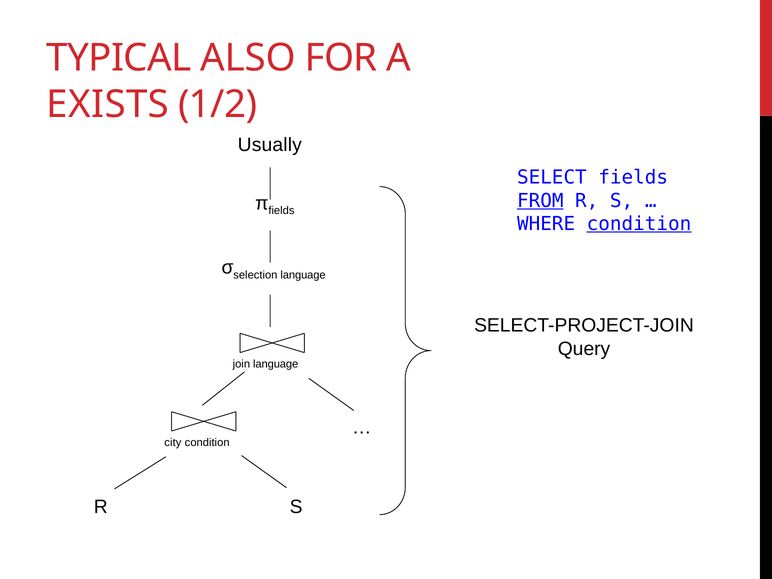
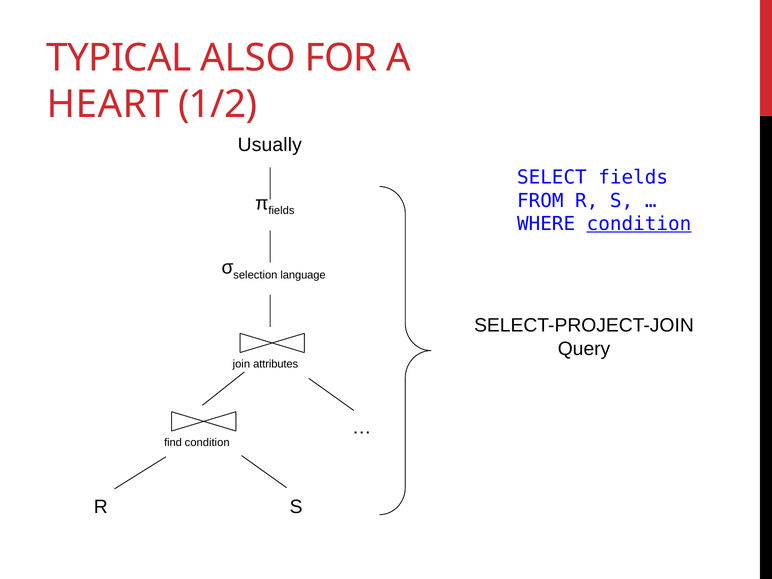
EXISTS: EXISTS -> HEART
FROM underline: present -> none
join language: language -> attributes
city: city -> find
